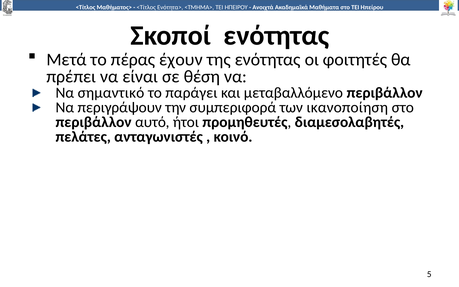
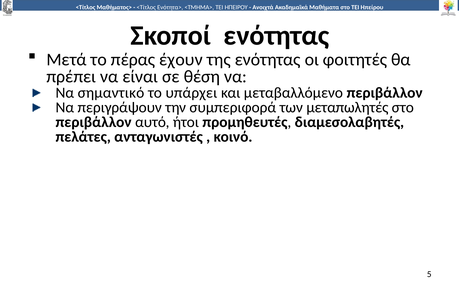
παράγει: παράγει -> υπάρχει
ικανοποίηση: ικανοποίηση -> μεταπωλητές
